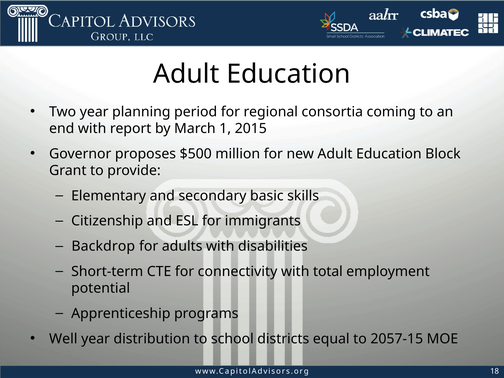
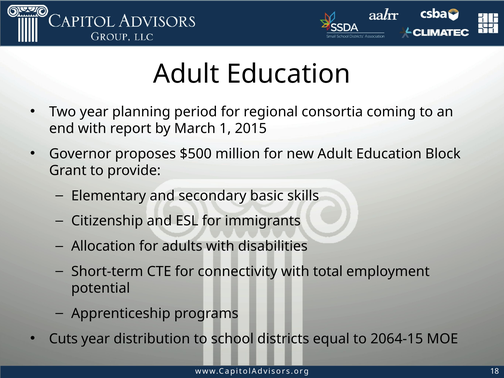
Backdrop: Backdrop -> Allocation
Well: Well -> Cuts
2057-15: 2057-15 -> 2064-15
